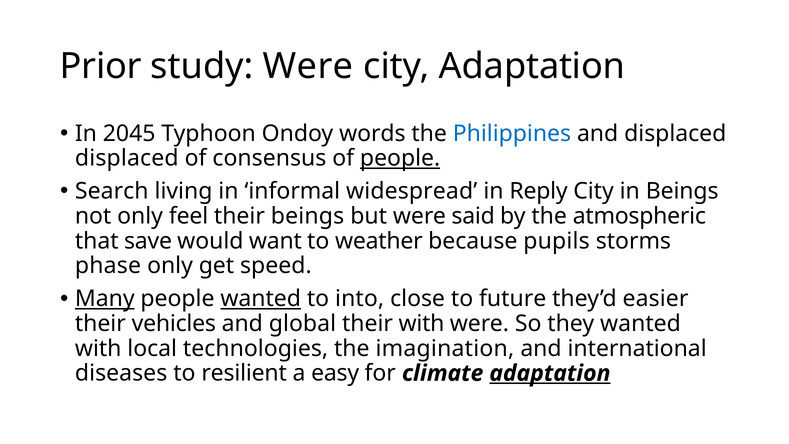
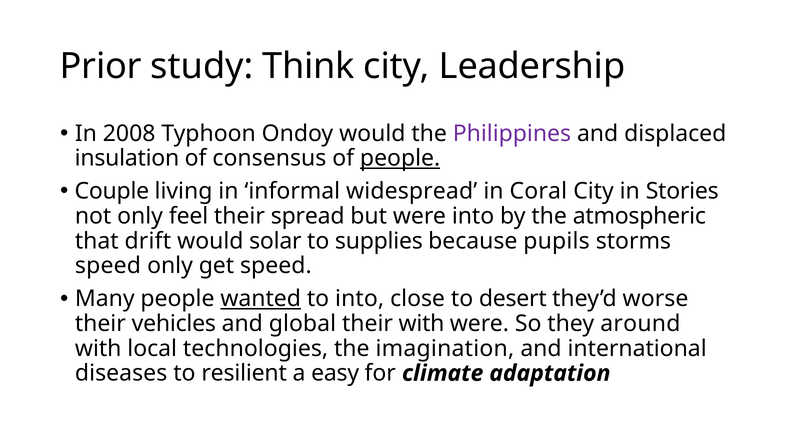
study Were: Were -> Think
city Adaptation: Adaptation -> Leadership
2045: 2045 -> 2008
Ondoy words: words -> would
Philippines colour: blue -> purple
displaced at (127, 158): displaced -> insulation
Search: Search -> Couple
Reply: Reply -> Coral
in Beings: Beings -> Stories
their beings: beings -> spread
were said: said -> into
save: save -> drift
want: want -> solar
weather: weather -> supplies
phase at (108, 266): phase -> speed
Many underline: present -> none
future: future -> desert
easier: easier -> worse
they wanted: wanted -> around
adaptation at (550, 373) underline: present -> none
